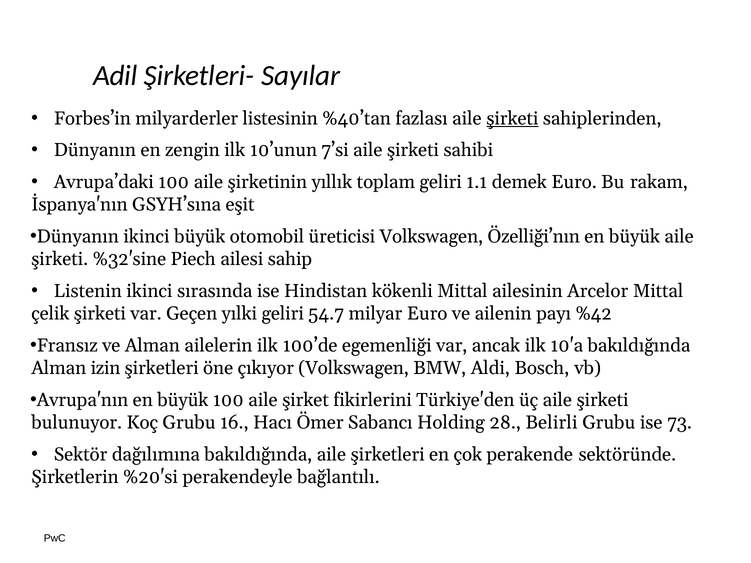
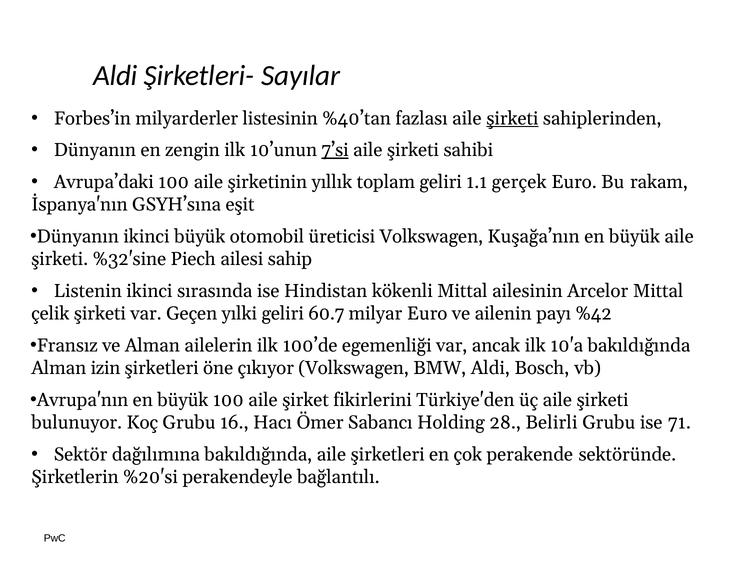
Adil at (115, 75): Adil -> Aldi
7’si underline: none -> present
demek: demek -> gerçek
Özelliği’nın: Özelliği’nın -> Kuşağa’nın
54.7: 54.7 -> 60.7
73: 73 -> 71
